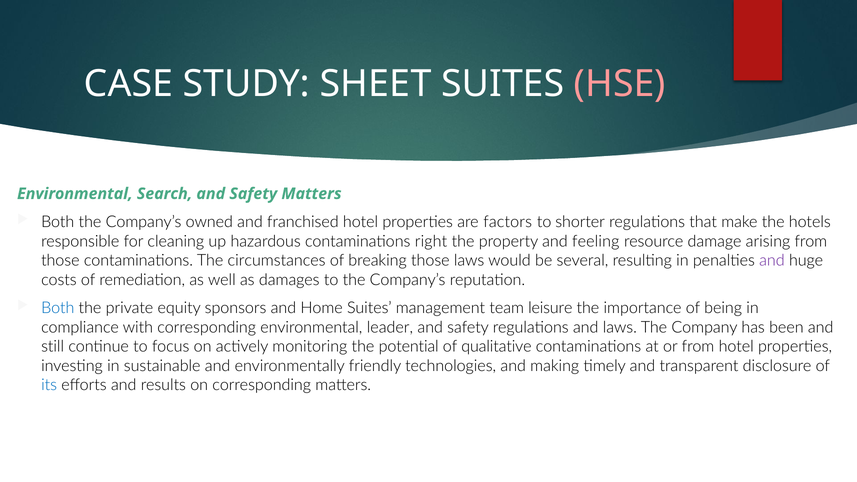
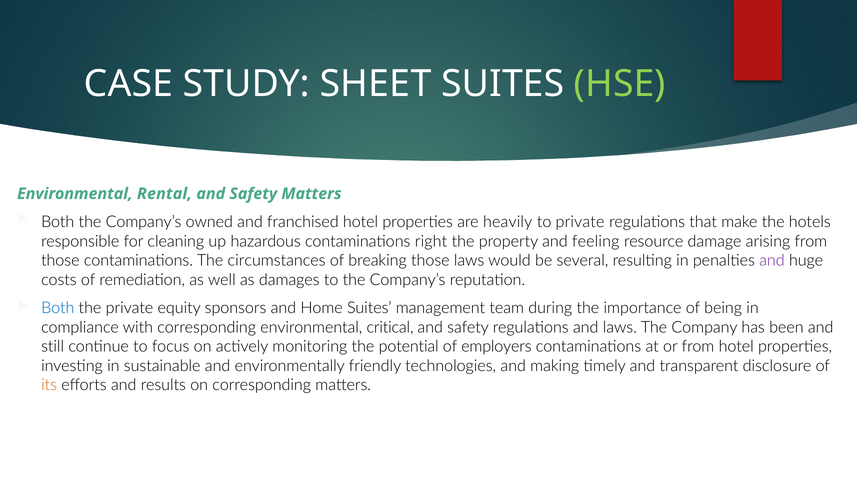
HSE colour: pink -> light green
Search: Search -> Rental
factors: factors -> heavily
to shorter: shorter -> private
leisure: leisure -> during
leader: leader -> critical
qualitative: qualitative -> employers
its colour: blue -> orange
